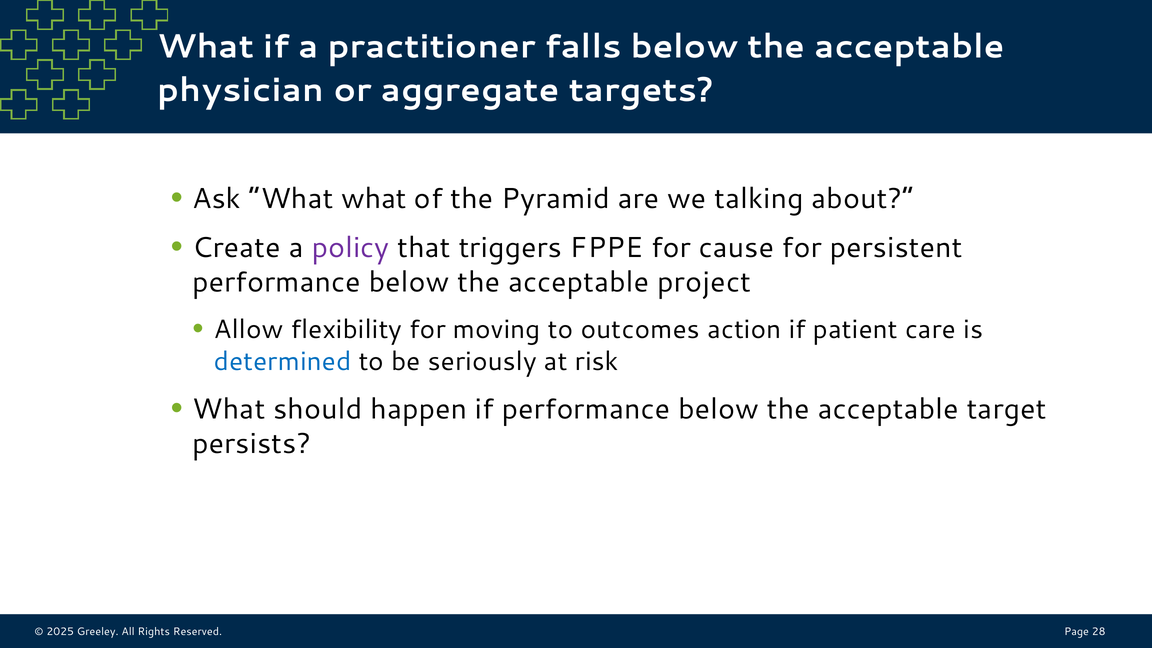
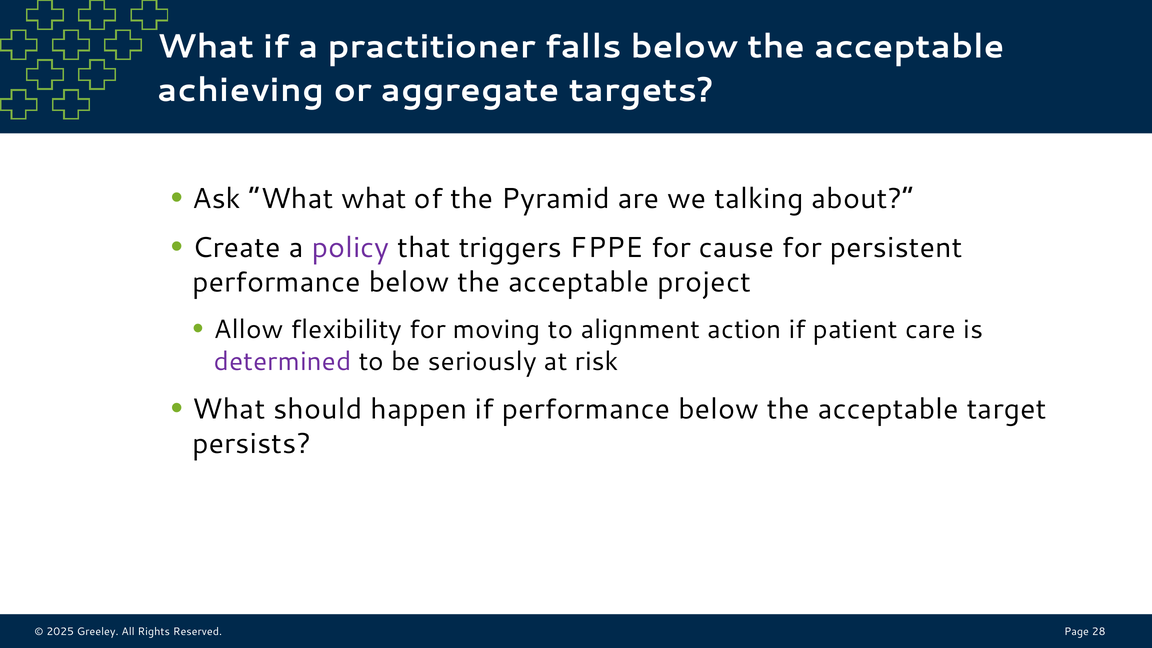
physician: physician -> achieving
outcomes: outcomes -> alignment
determined colour: blue -> purple
